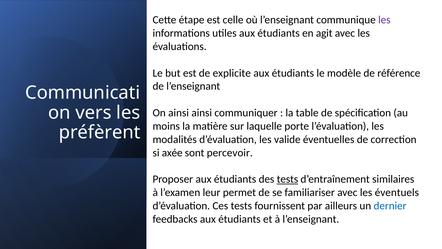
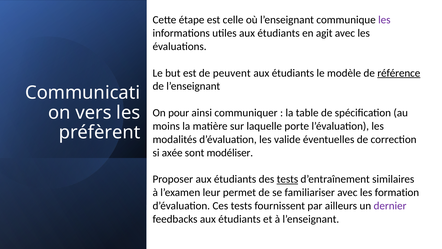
explicite: explicite -> peuvent
référence underline: none -> present
On ainsi: ainsi -> pour
percevoir: percevoir -> modéliser
éventuels: éventuels -> formation
dernier colour: blue -> purple
